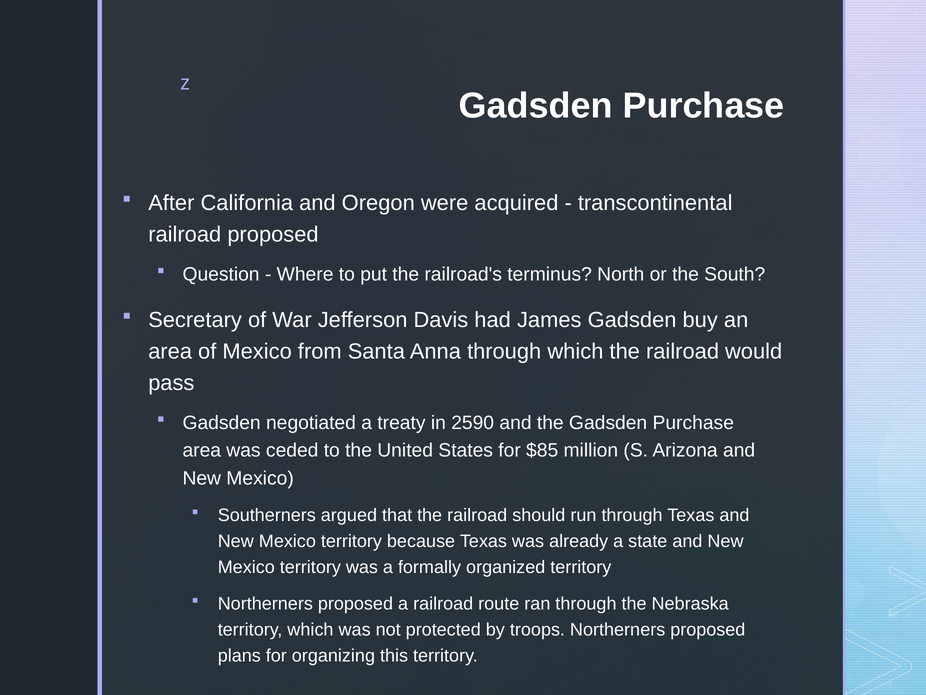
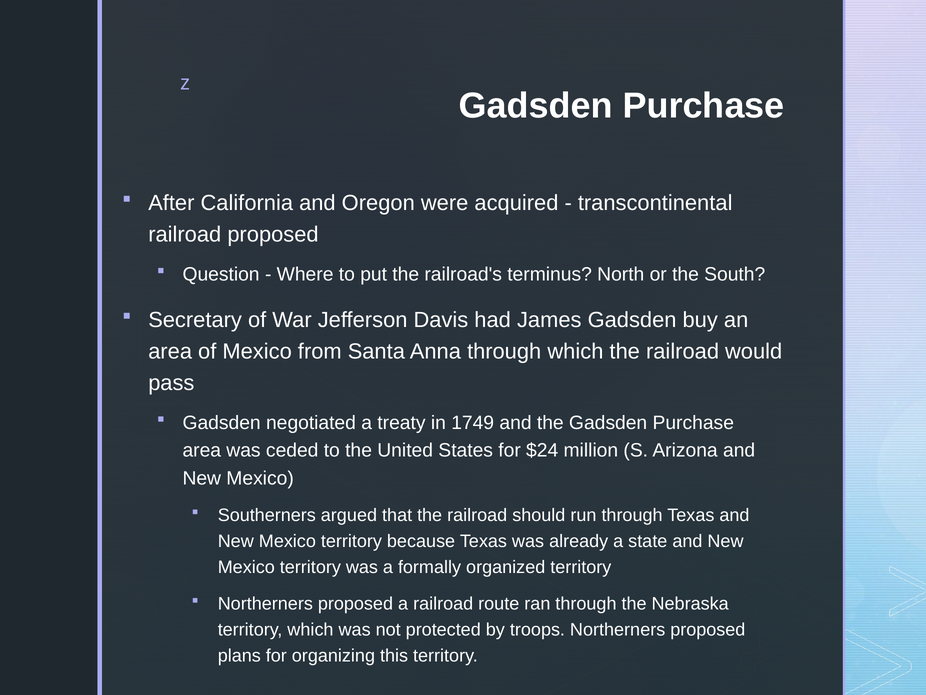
2590: 2590 -> 1749
$85: $85 -> $24
